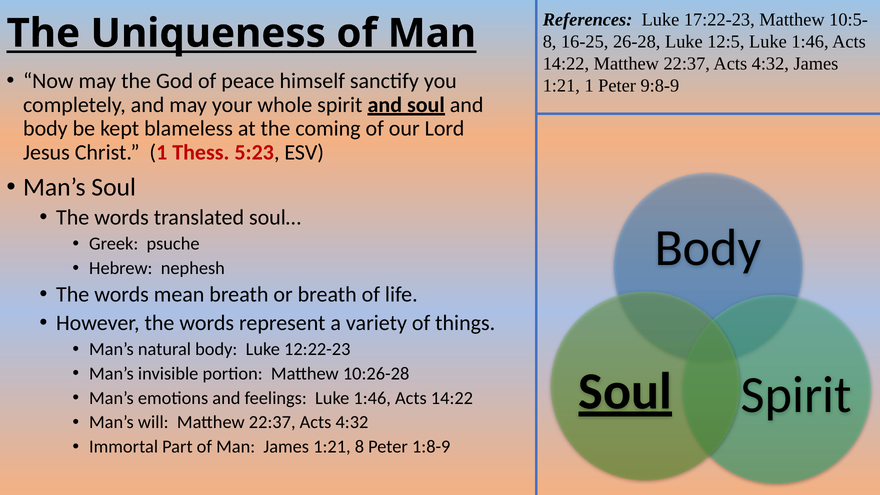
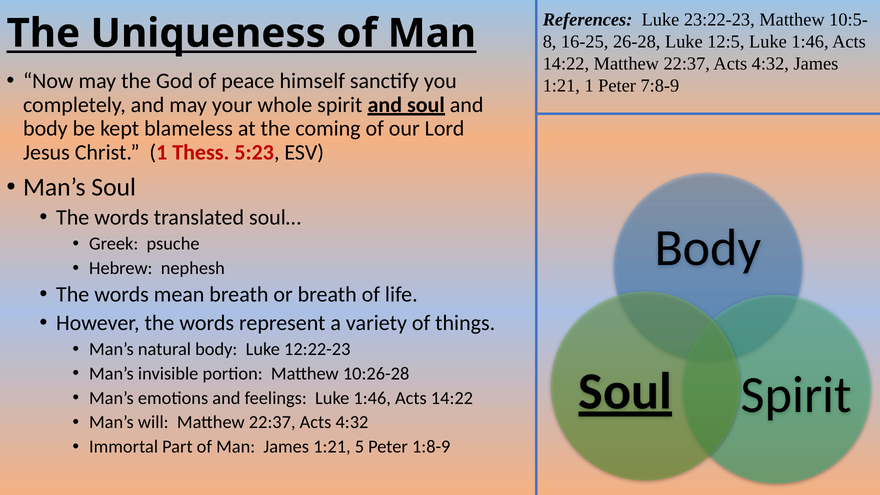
17:22-23: 17:22-23 -> 23:22-23
9:8-9: 9:8-9 -> 7:8-9
1:21 8: 8 -> 5
